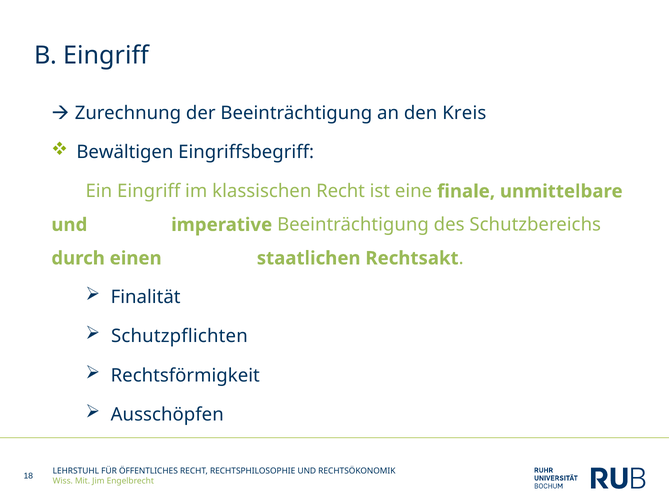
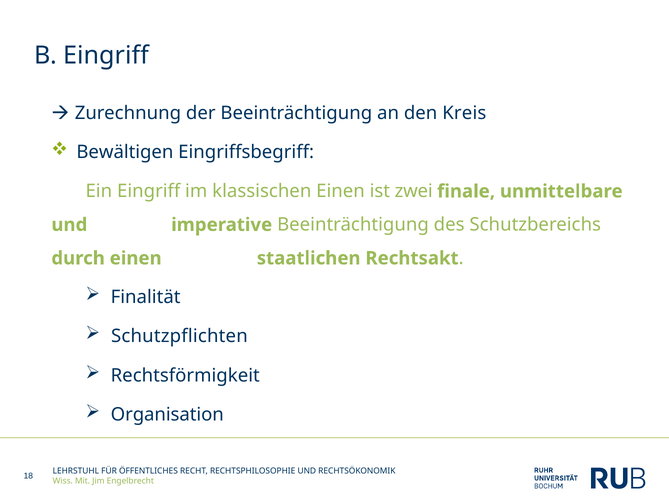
klassischen Recht: Recht -> Einen
eine: eine -> zwei
Ausschöpfen: Ausschöpfen -> Organisation
